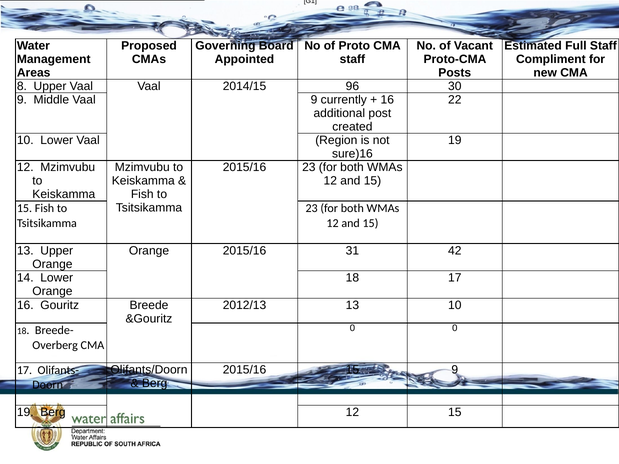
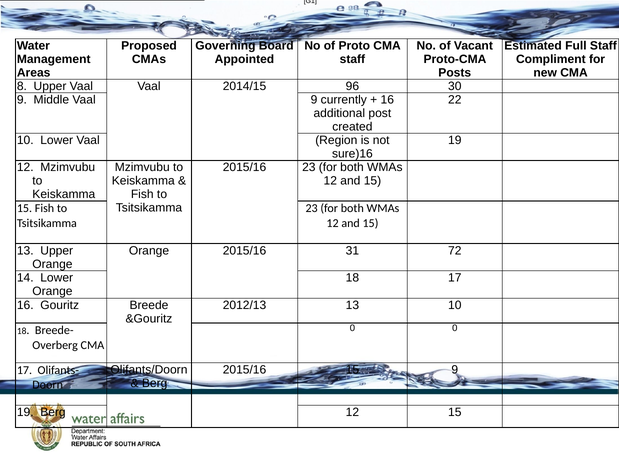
42: 42 -> 72
